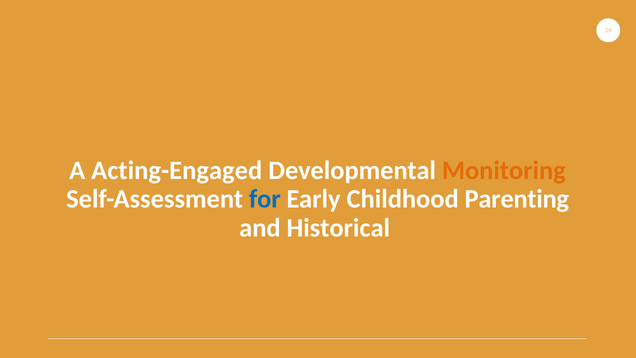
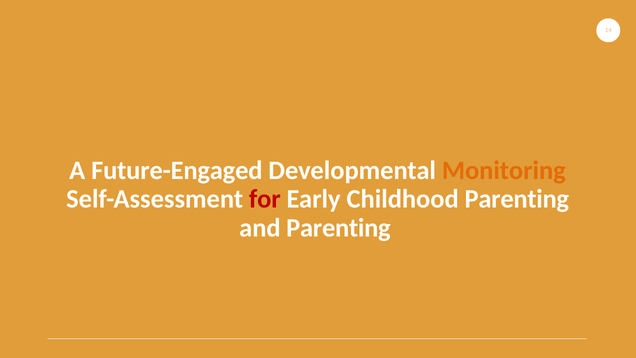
Acting-Engaged: Acting-Engaged -> Future-Engaged
for colour: blue -> red
and Historical: Historical -> Parenting
